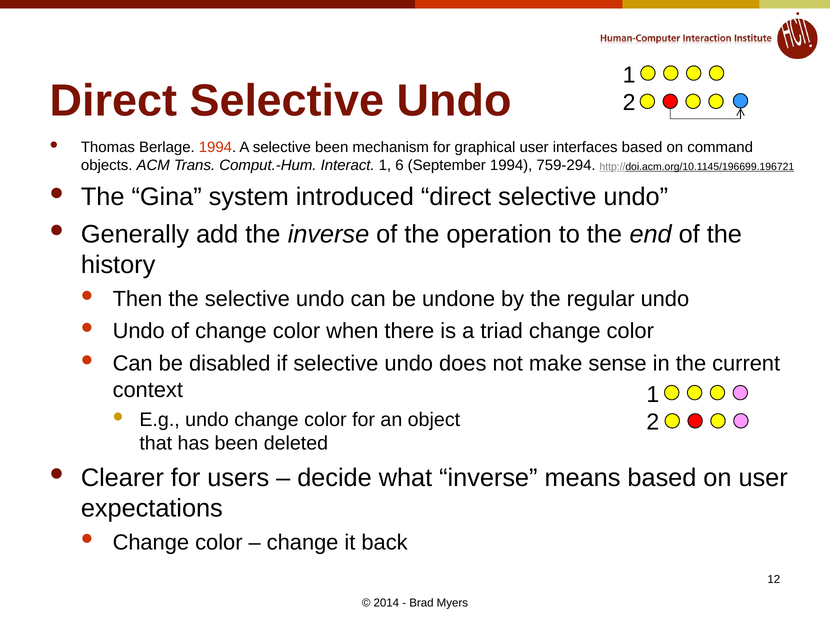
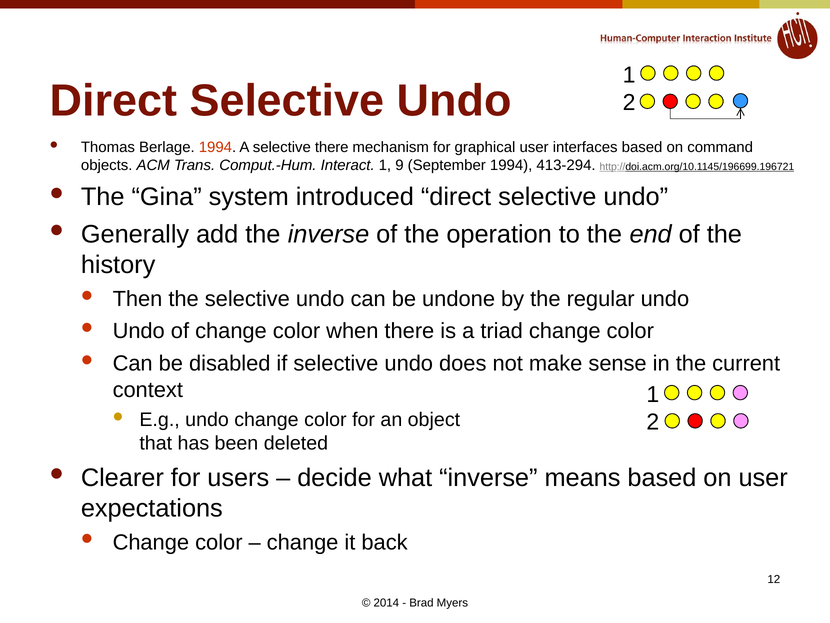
selective been: been -> there
6: 6 -> 9
759-294: 759-294 -> 413-294
